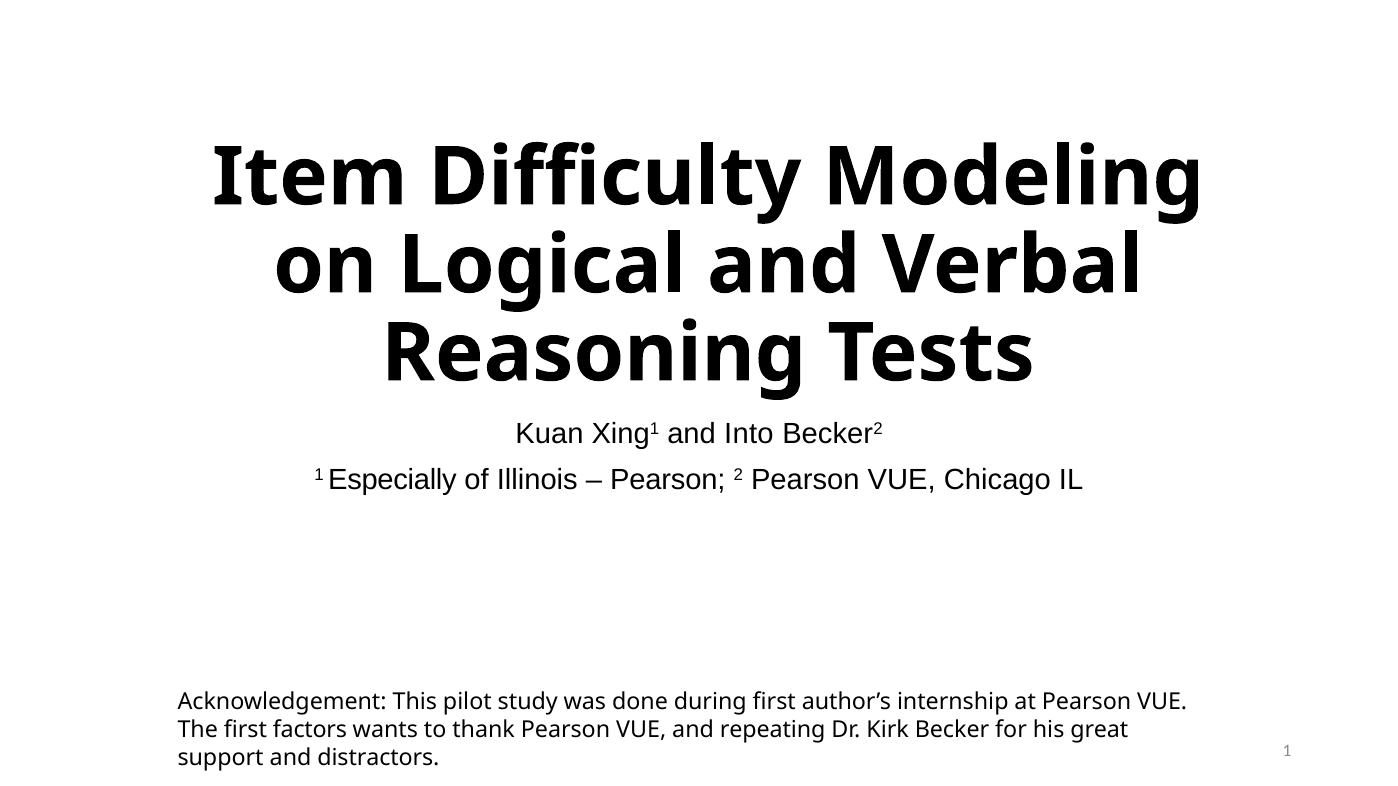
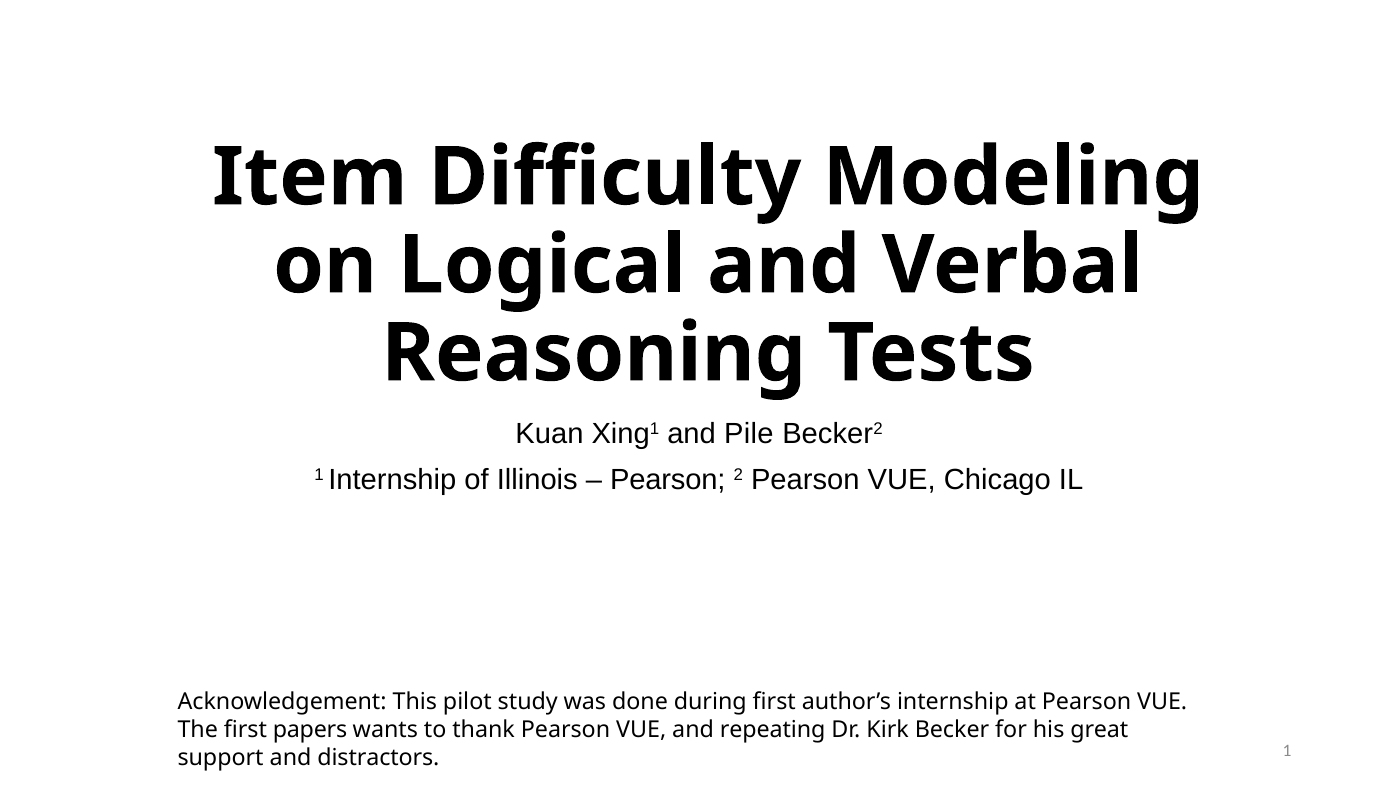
Into: Into -> Pile
1 Especially: Especially -> Internship
factors: factors -> papers
